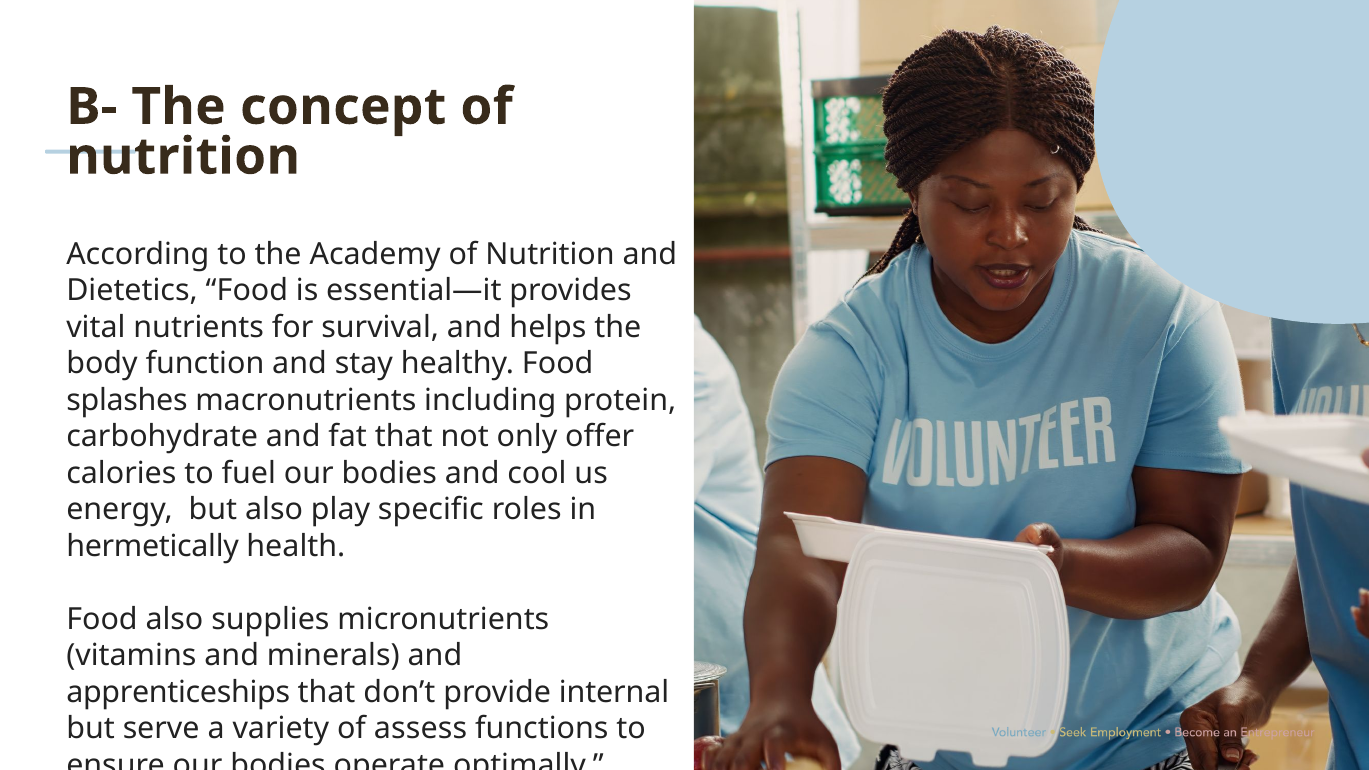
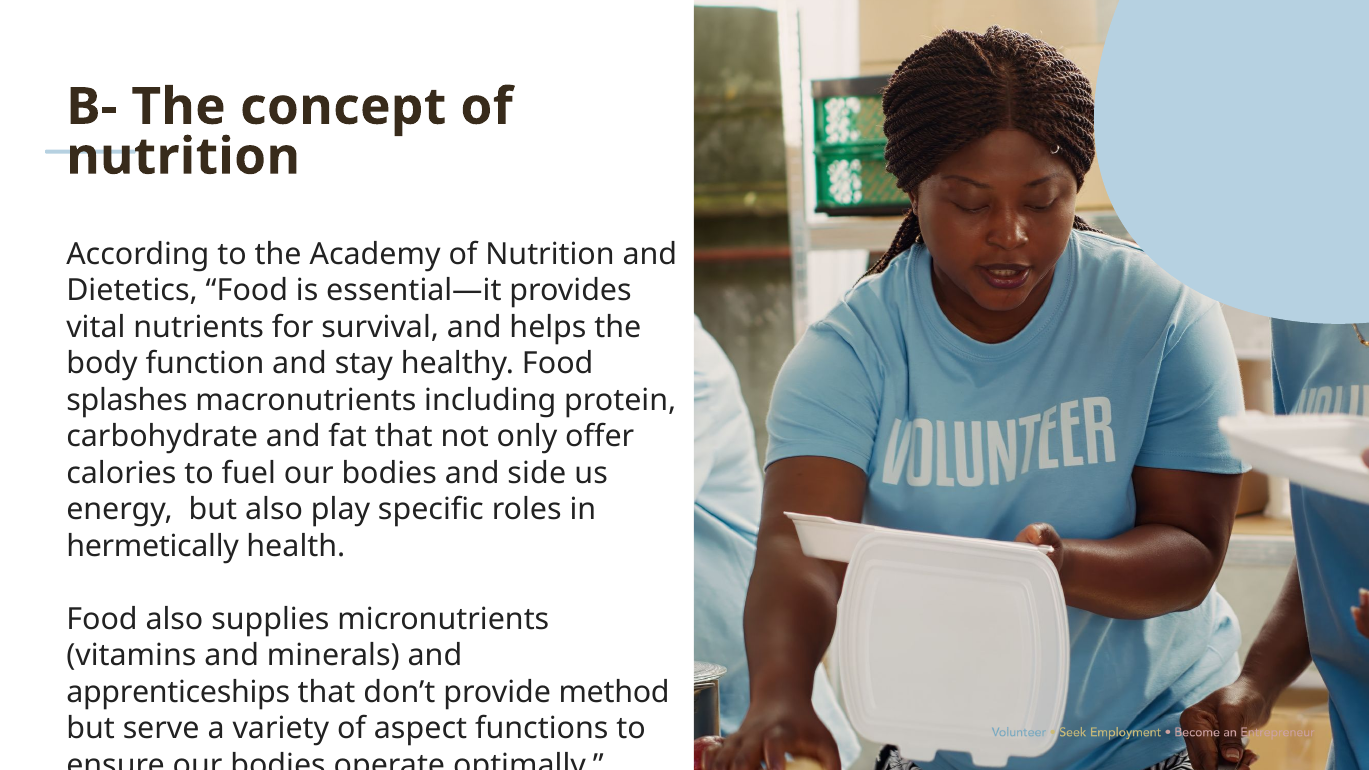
cool: cool -> side
internal: internal -> method
assess: assess -> aspect
